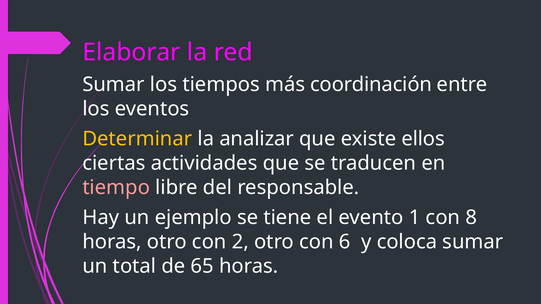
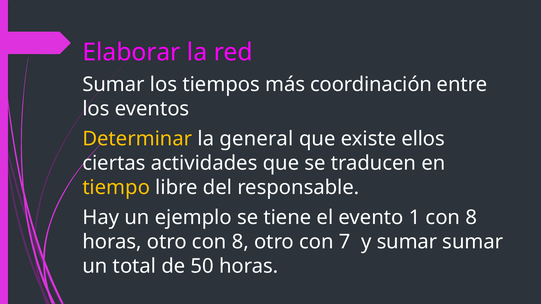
analizar: analizar -> general
tiempo colour: pink -> yellow
otro con 2: 2 -> 8
6: 6 -> 7
y coloca: coloca -> sumar
65: 65 -> 50
